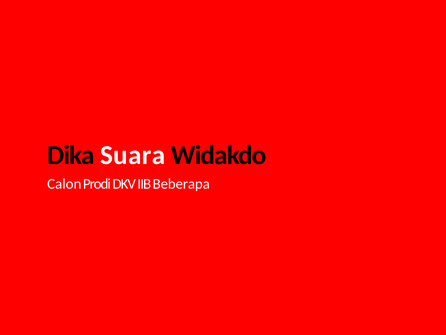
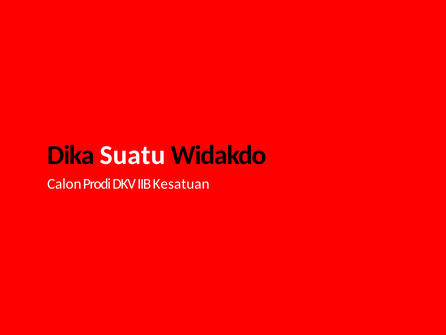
Suara: Suara -> Suatu
Beberapa: Beberapa -> Kesatuan
